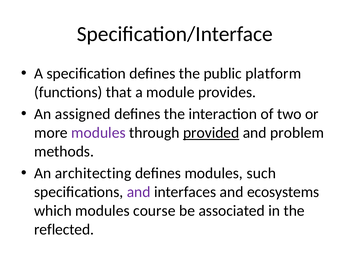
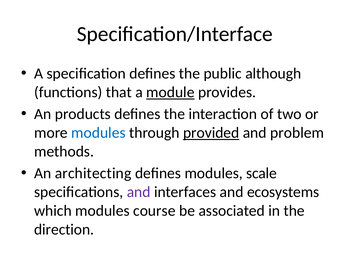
platform: platform -> although
module underline: none -> present
assigned: assigned -> products
modules at (98, 133) colour: purple -> blue
such: such -> scale
reflected: reflected -> direction
